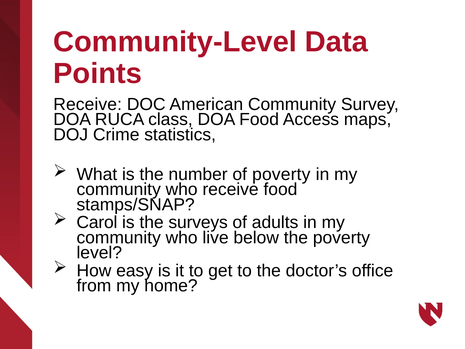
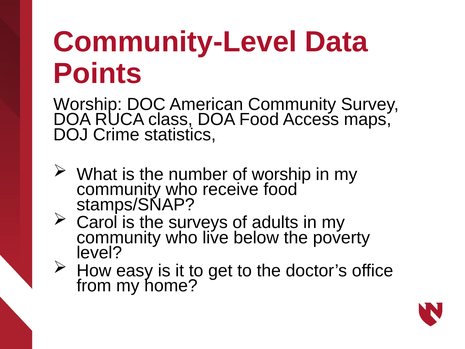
Receive at (88, 104): Receive -> Worship
of poverty: poverty -> worship
